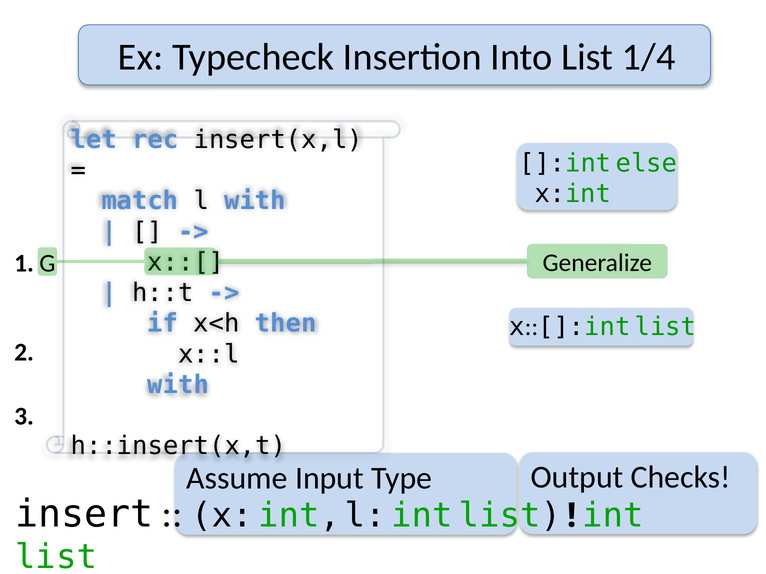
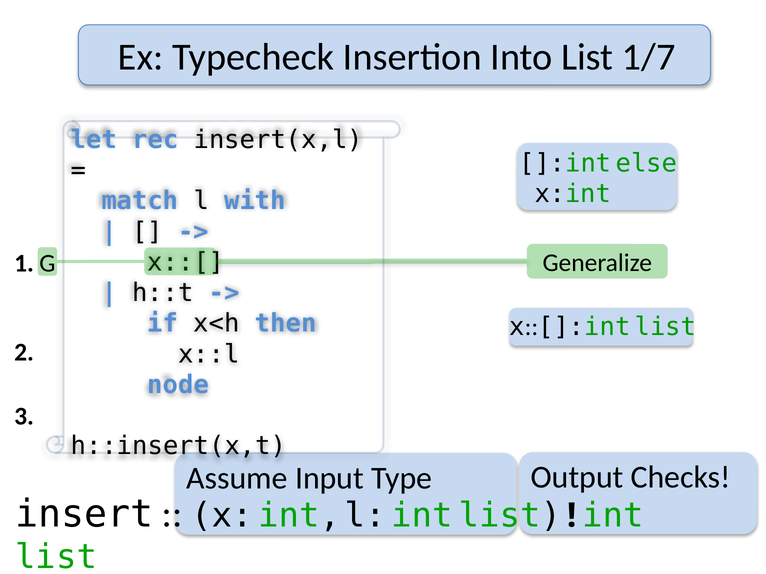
1/4: 1/4 -> 1/7
with at (178, 385): with -> node
